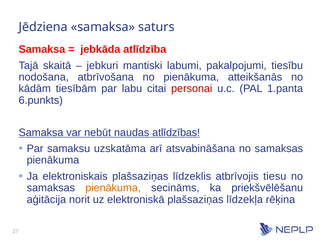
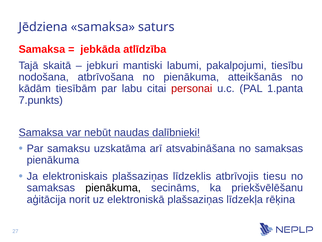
6.punkts: 6.punkts -> 7.punkts
atlīdzības: atlīdzības -> dalībnieki
pienākuma at (113, 188) colour: orange -> black
